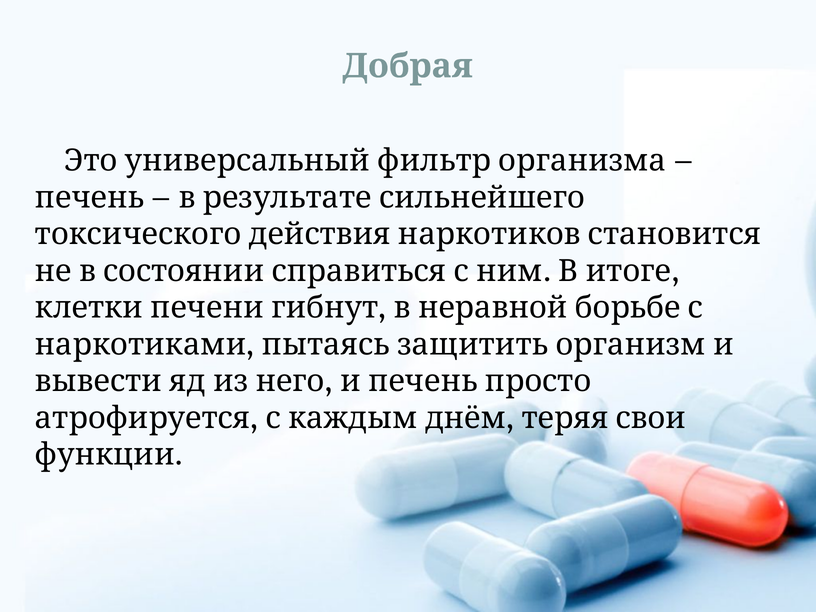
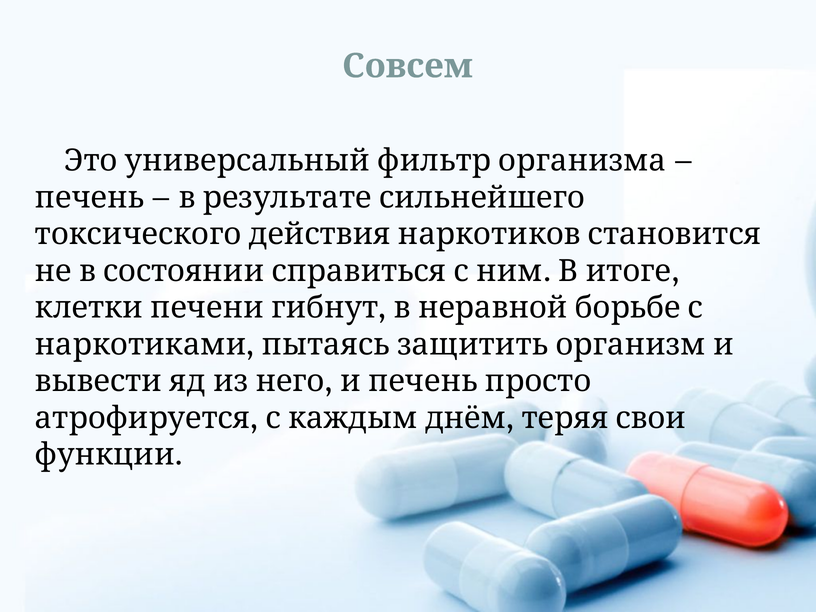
Добрая: Добрая -> Совсем
